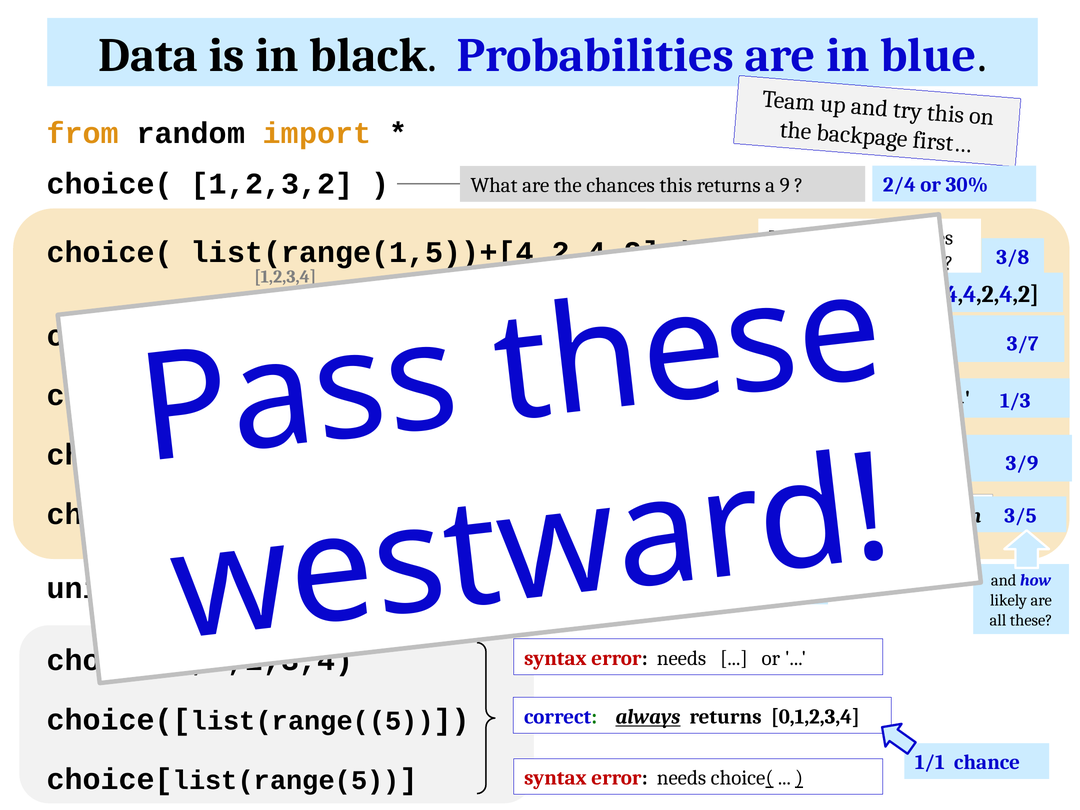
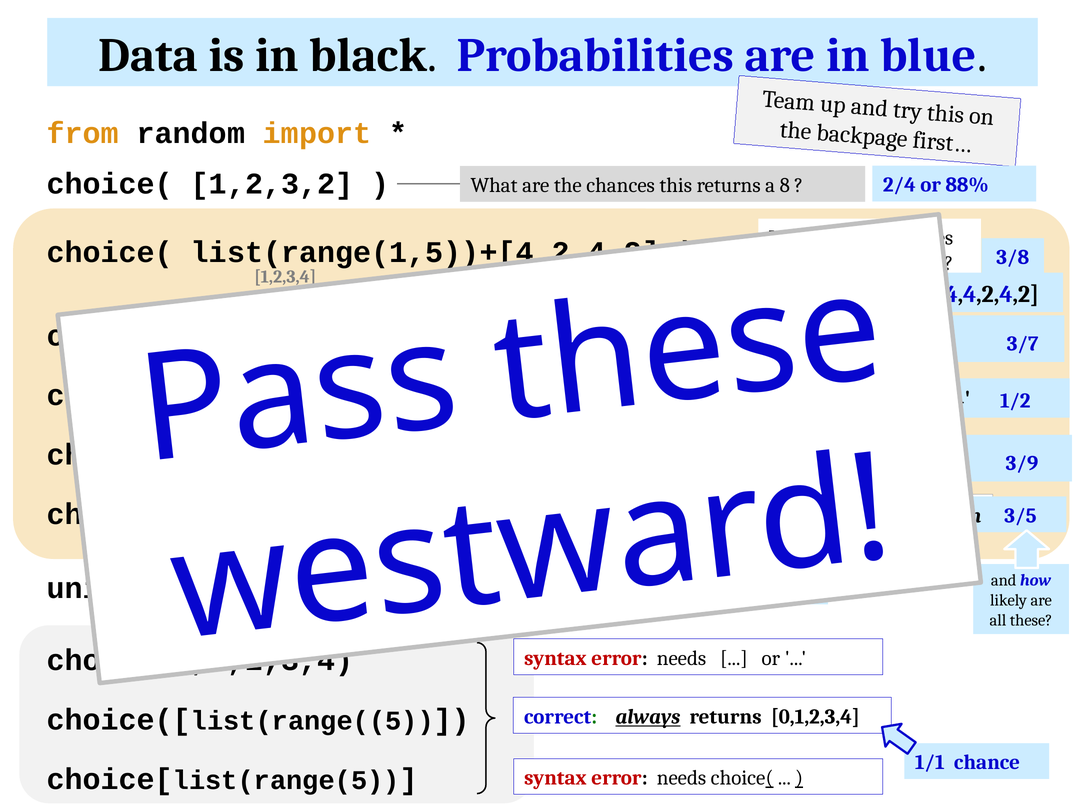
30%: 30% -> 88%
9: 9 -> 8
1/3: 1/3 -> 1/2
